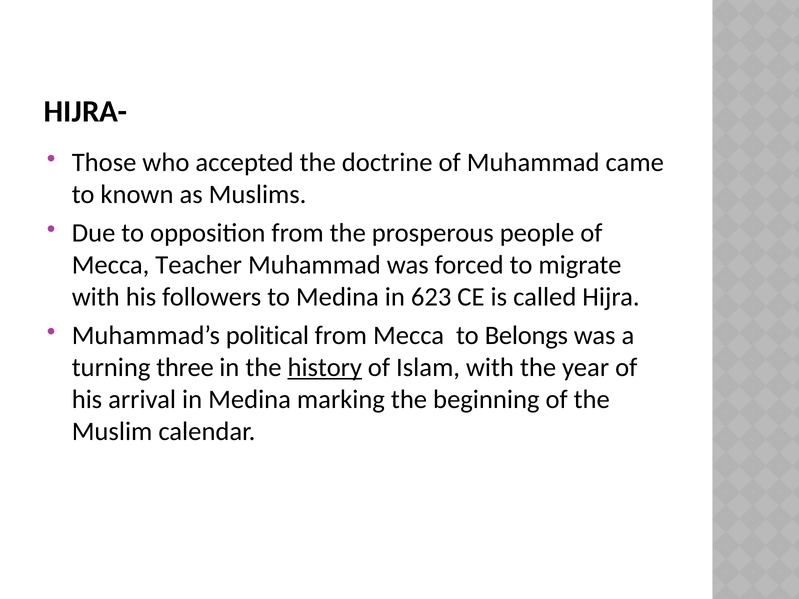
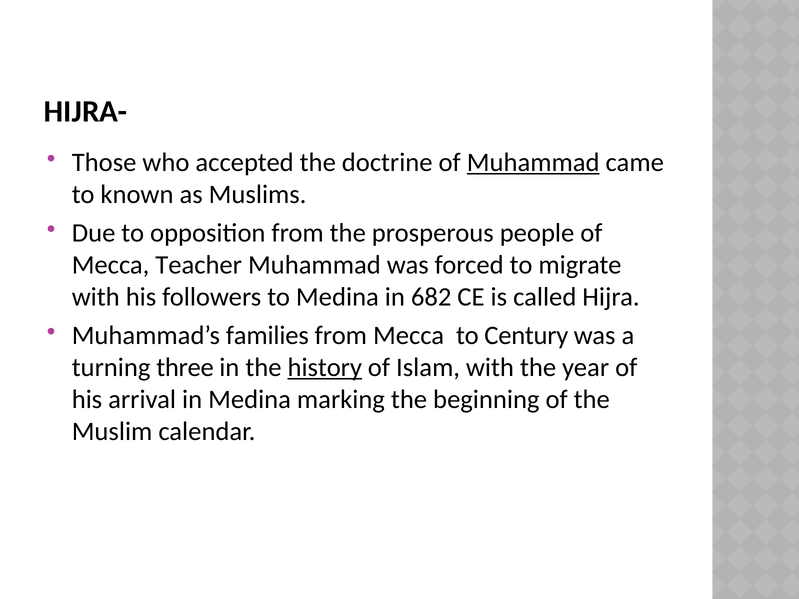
Muhammad at (533, 162) underline: none -> present
623: 623 -> 682
political: political -> families
Belongs: Belongs -> Century
